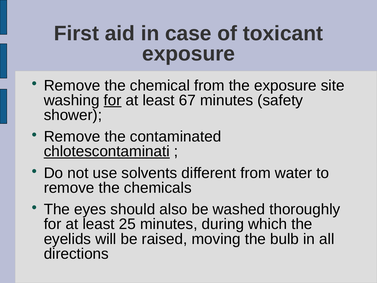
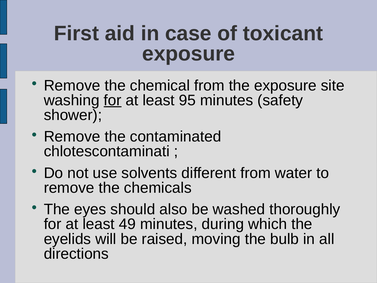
67: 67 -> 95
chlotescontaminati underline: present -> none
25: 25 -> 49
